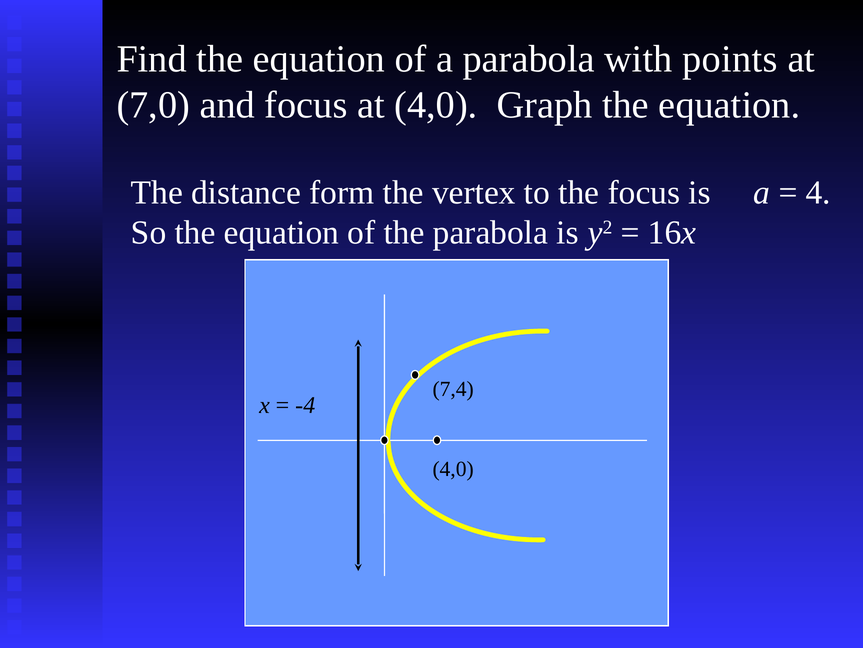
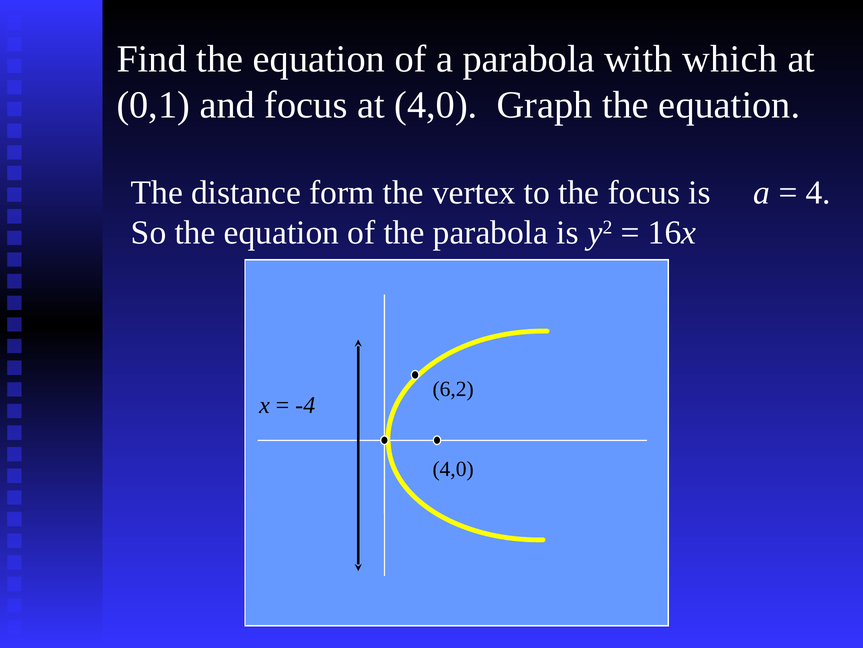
points: points -> which
7,0: 7,0 -> 0,1
7,4: 7,4 -> 6,2
